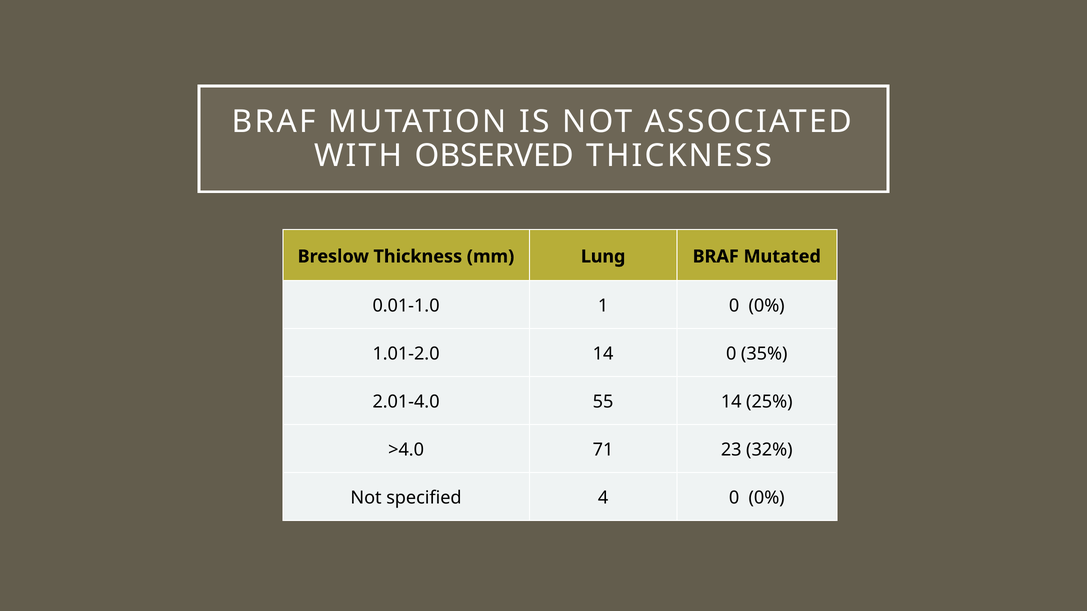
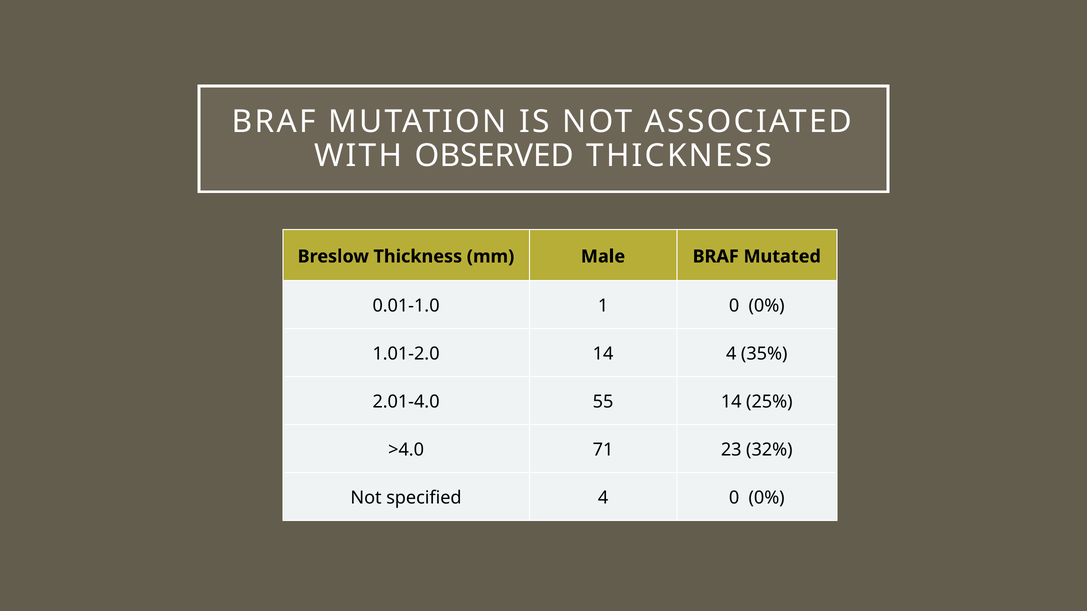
Lung: Lung -> Male
14 0: 0 -> 4
